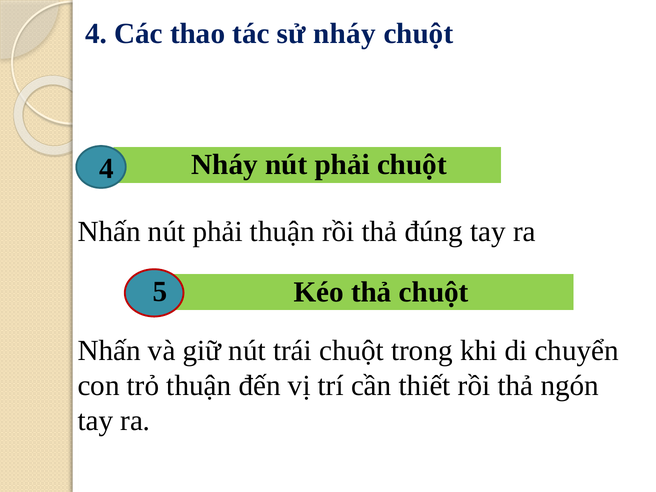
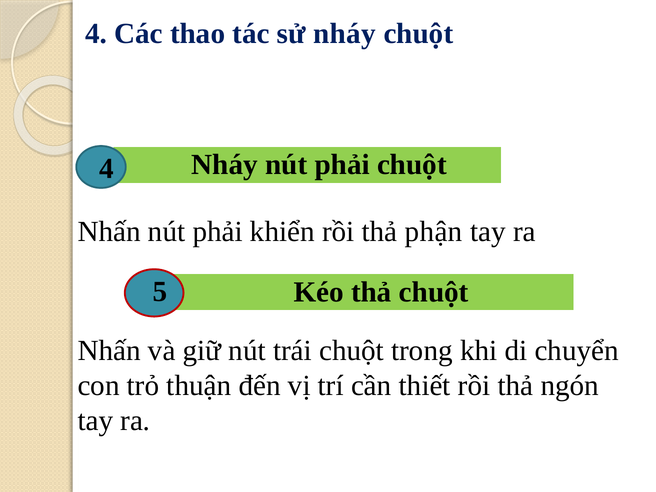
phải thuận: thuận -> khiển
đúng: đúng -> phận
